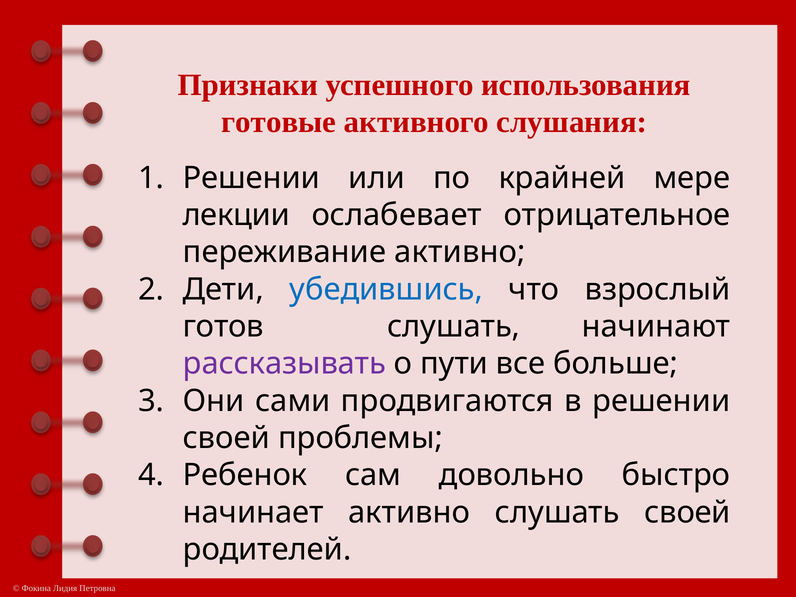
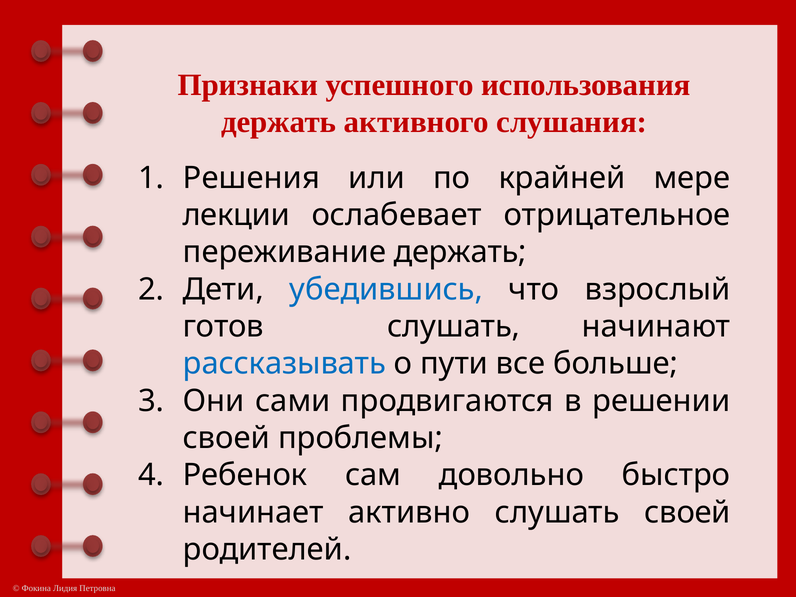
готовые at (279, 122): готовые -> держать
Решении at (251, 178): Решении -> Решения
переживание активно: активно -> держать
рассказывать colour: purple -> blue
